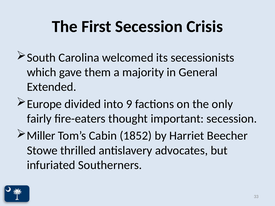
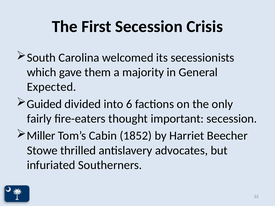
Extended: Extended -> Expected
Europe: Europe -> Guided
9: 9 -> 6
